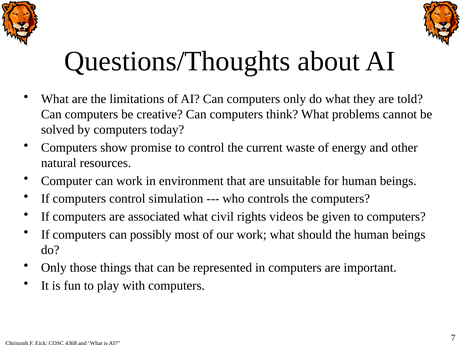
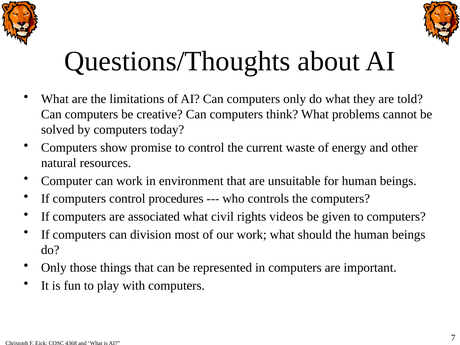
simulation: simulation -> procedures
possibly: possibly -> division
